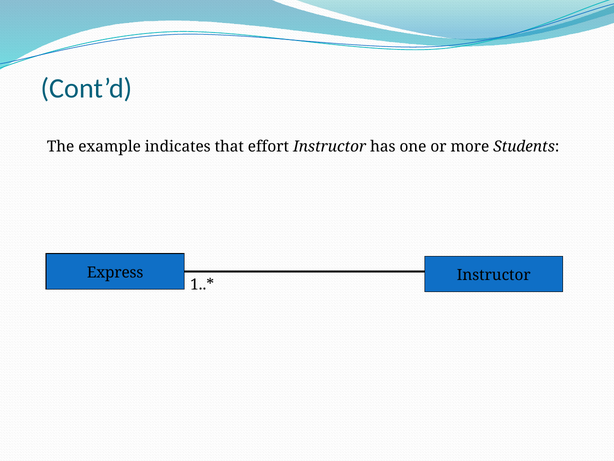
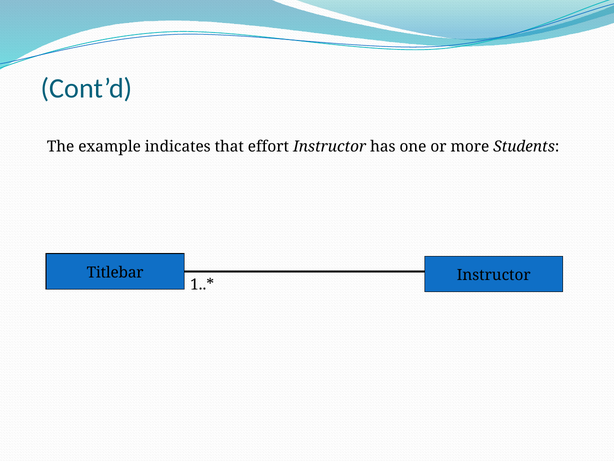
Express: Express -> Titlebar
